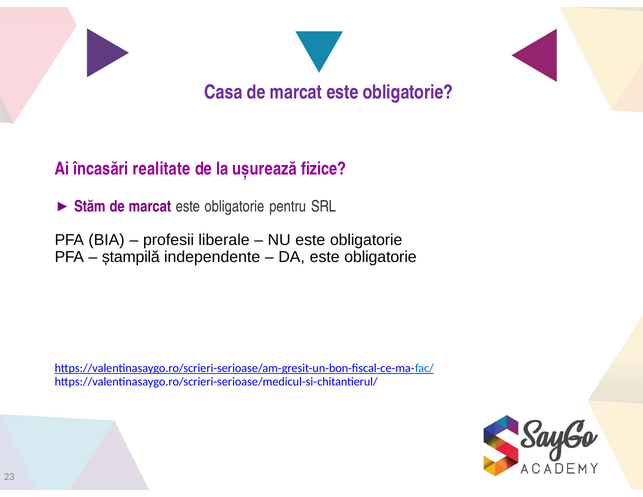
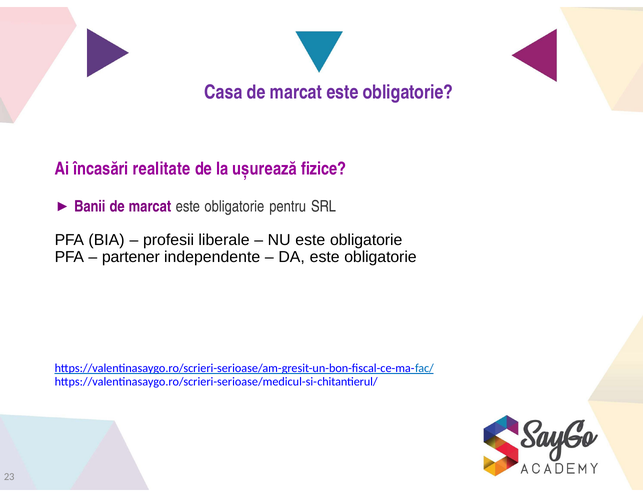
Stăm: Stăm -> Banii
ștampilă: ștampilă -> partener
